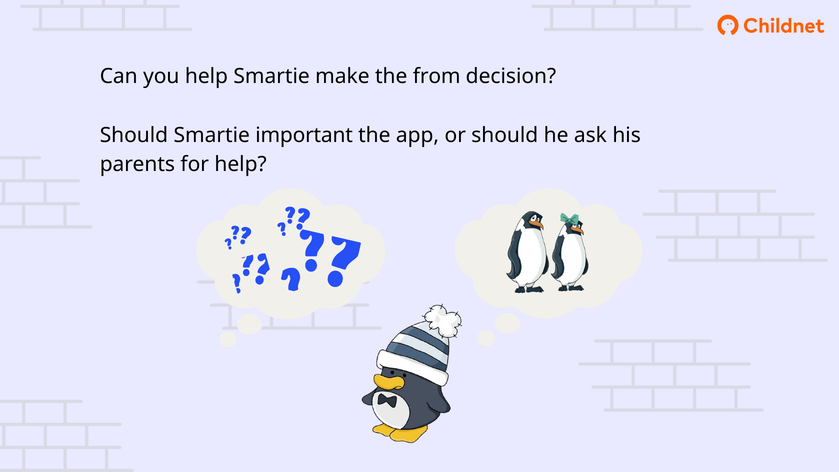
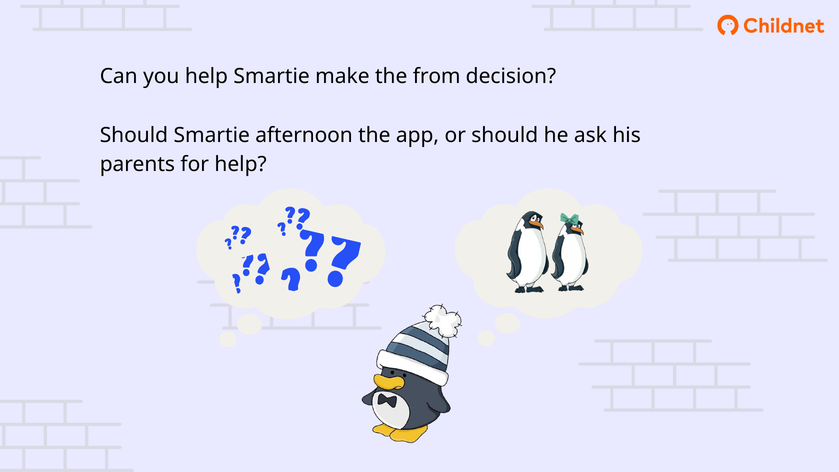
important: important -> afternoon
